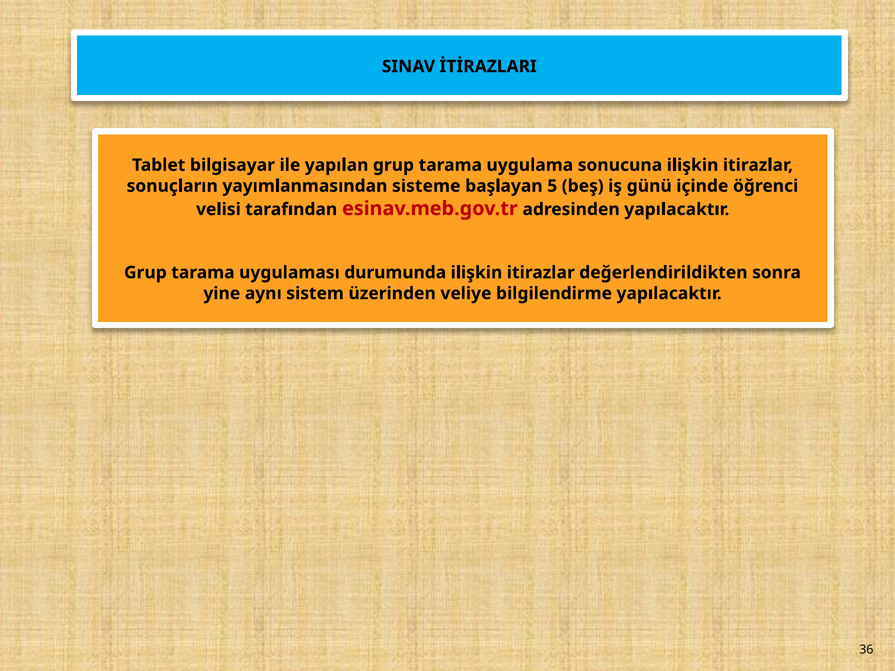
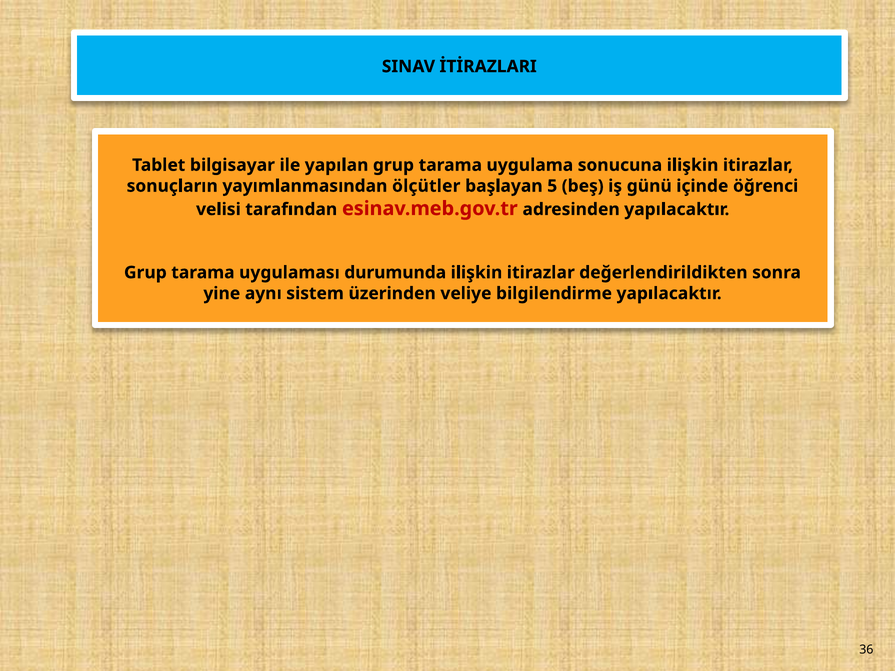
sisteme: sisteme -> ölçütler
